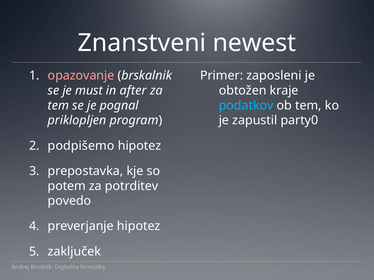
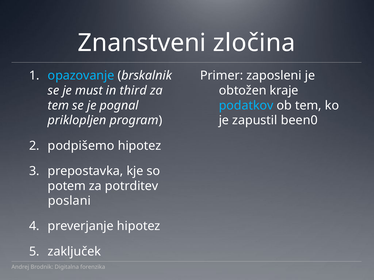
newest: newest -> zločina
opazovanje colour: pink -> light blue
after: after -> third
party0: party0 -> been0
povedo: povedo -> poslani
